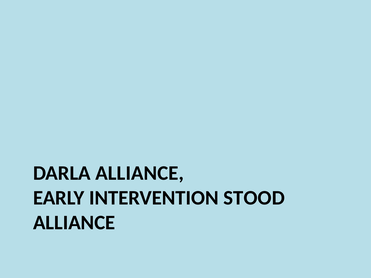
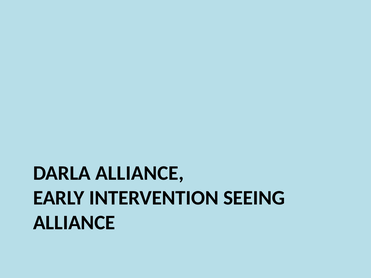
STOOD: STOOD -> SEEING
